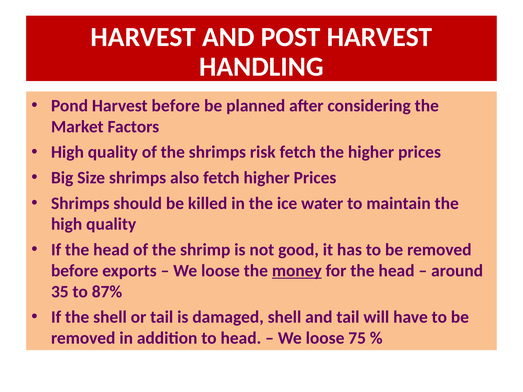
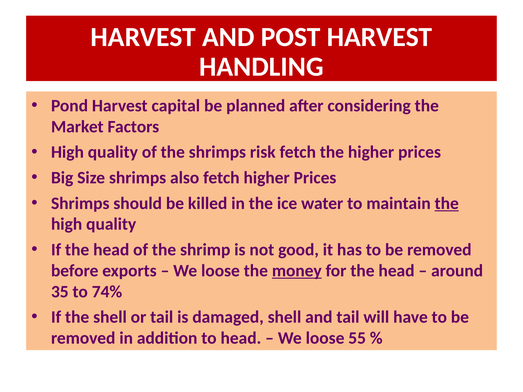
Harvest before: before -> capital
the at (447, 203) underline: none -> present
87%: 87% -> 74%
75: 75 -> 55
